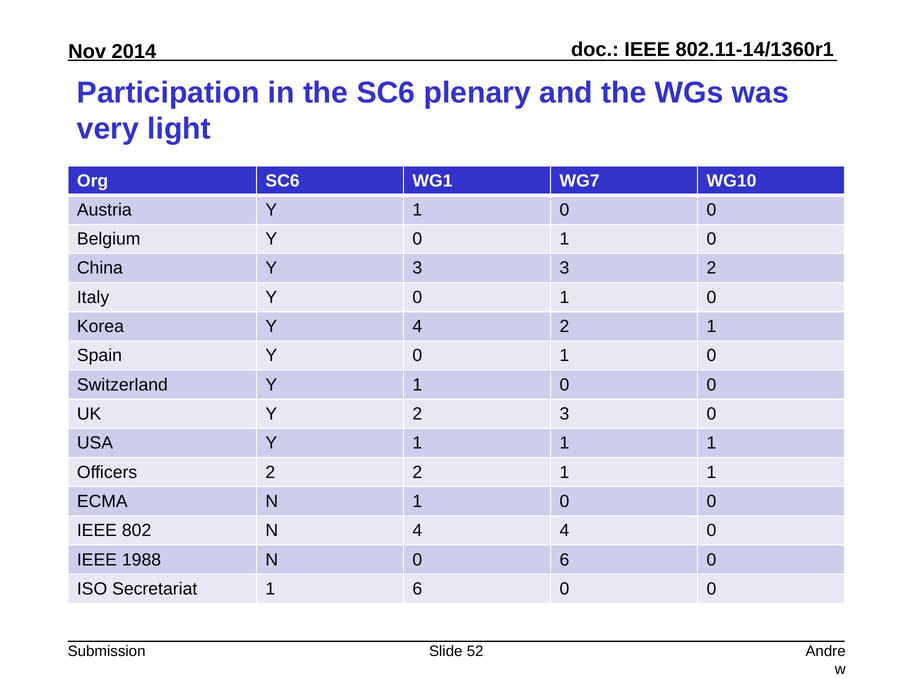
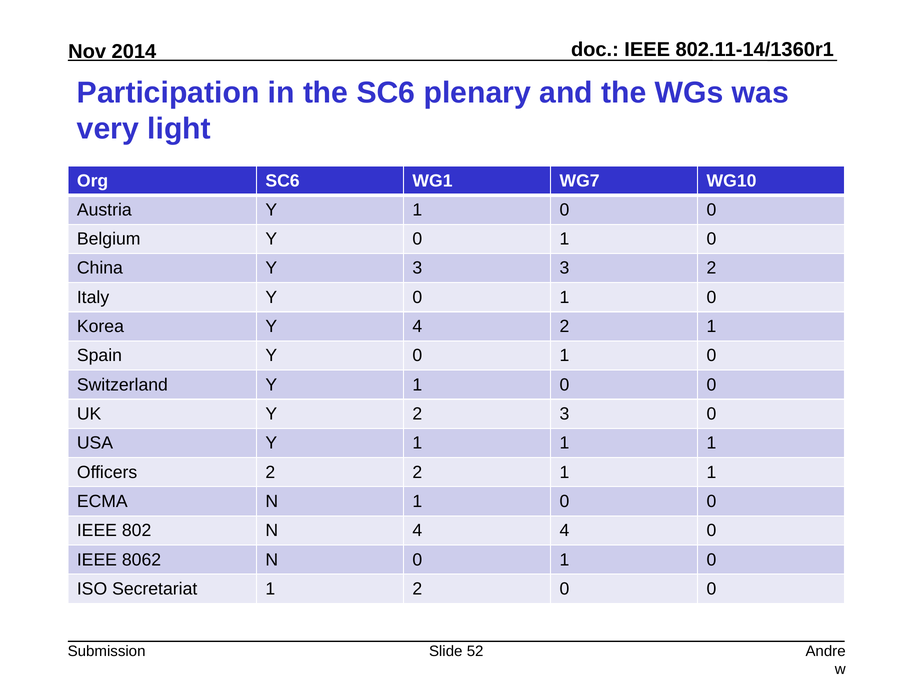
1988: 1988 -> 8062
N 0 6: 6 -> 1
1 6: 6 -> 2
